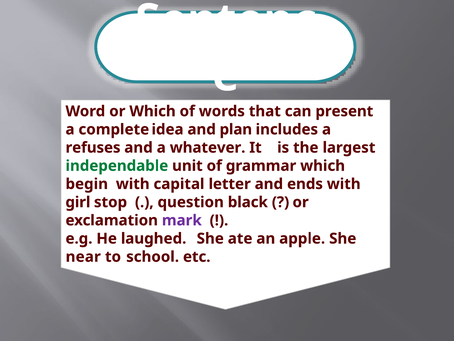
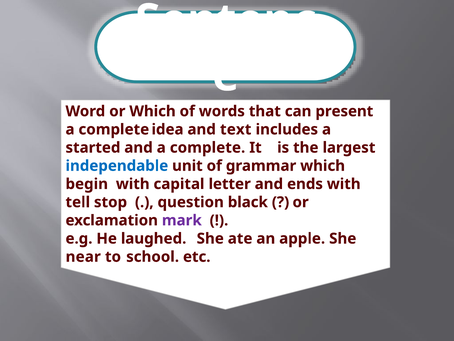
plan: plan -> text
refuses: refuses -> started
whatever: whatever -> complete
independable colour: green -> blue
girl: girl -> tell
